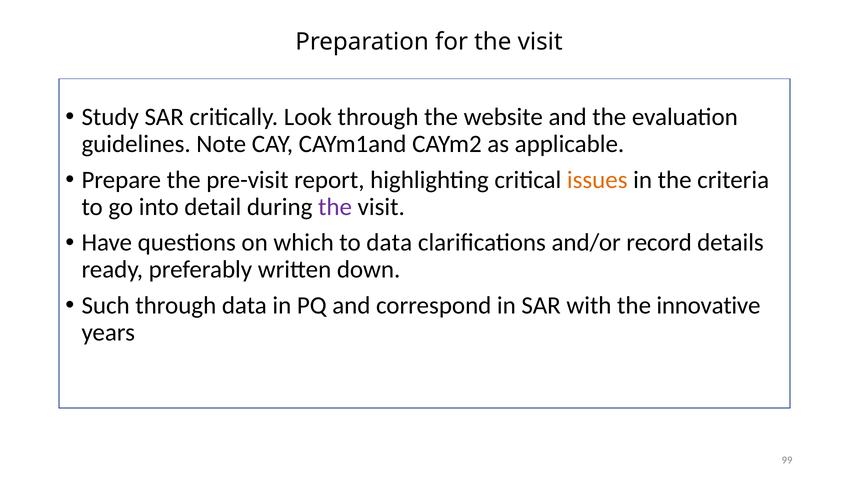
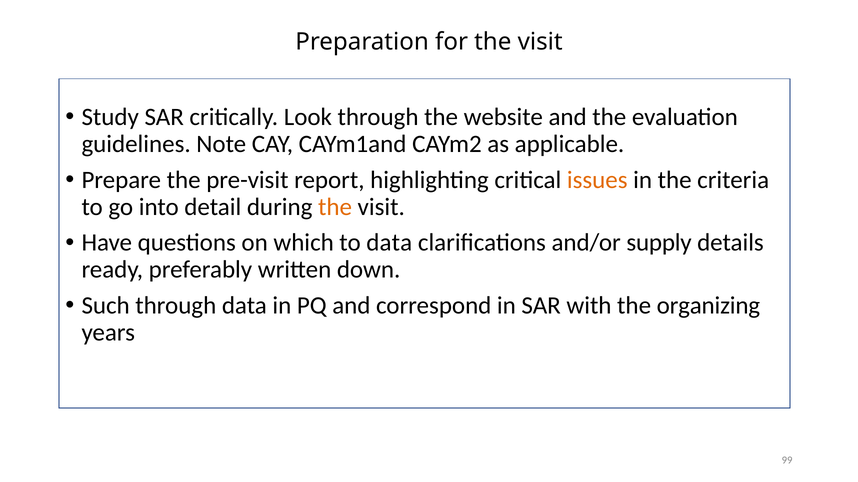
the at (335, 207) colour: purple -> orange
record: record -> supply
innovative: innovative -> organizing
